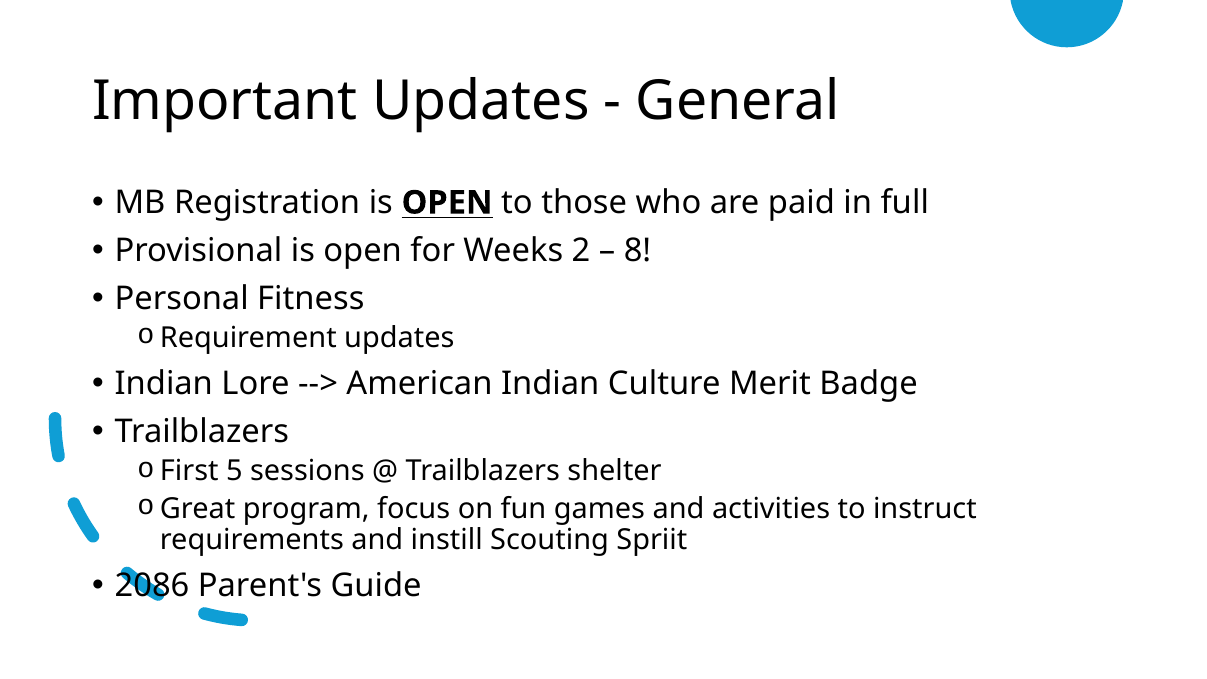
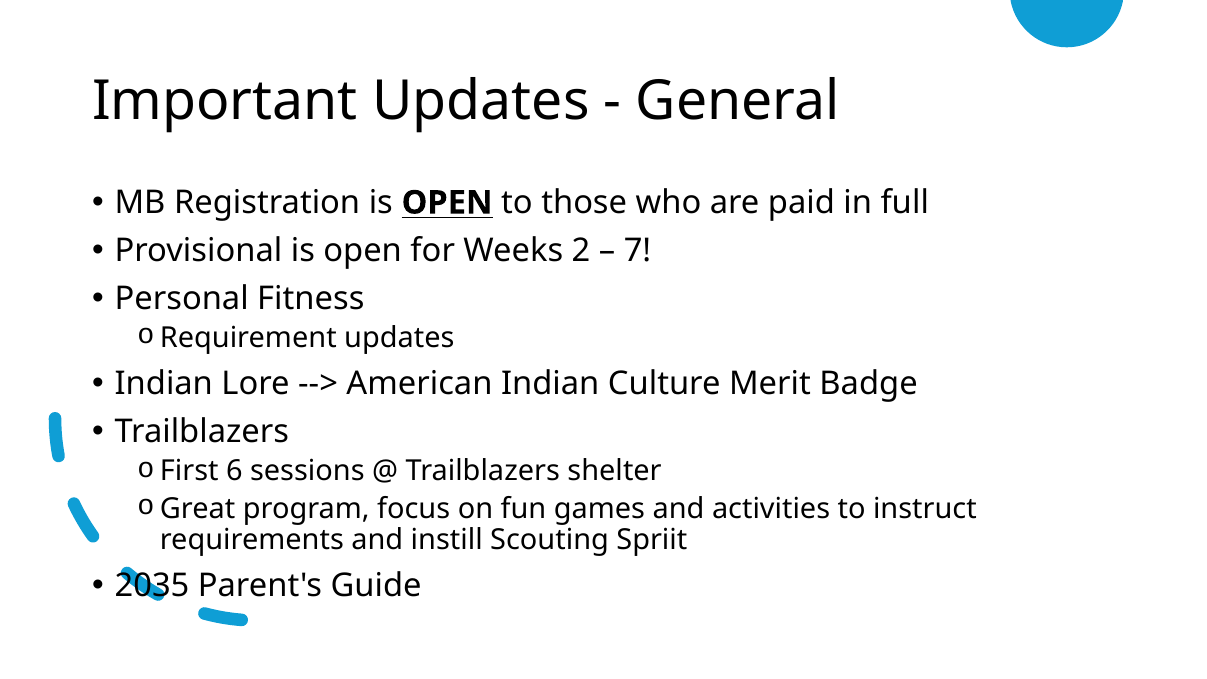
8: 8 -> 7
5: 5 -> 6
2086: 2086 -> 2035
